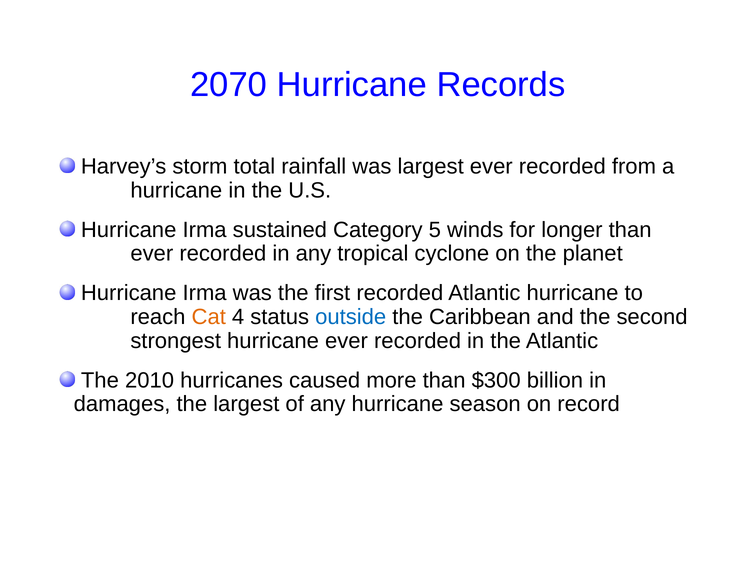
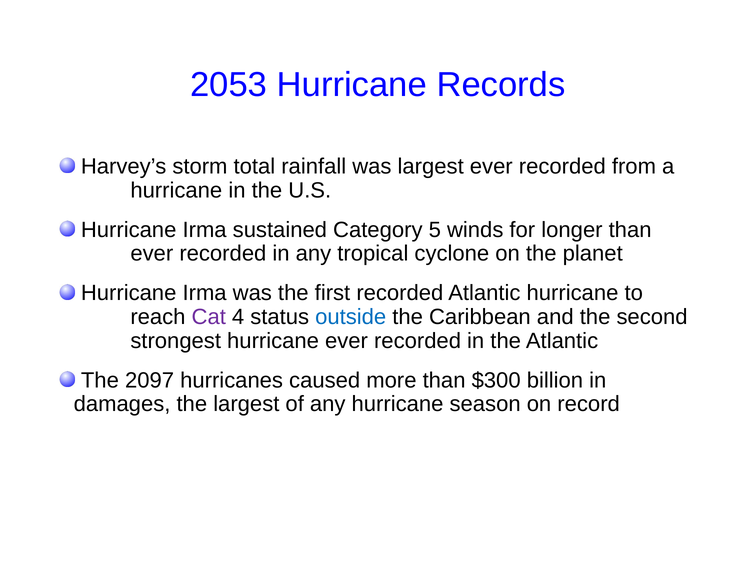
2070: 2070 -> 2053
Cat colour: orange -> purple
2010: 2010 -> 2097
